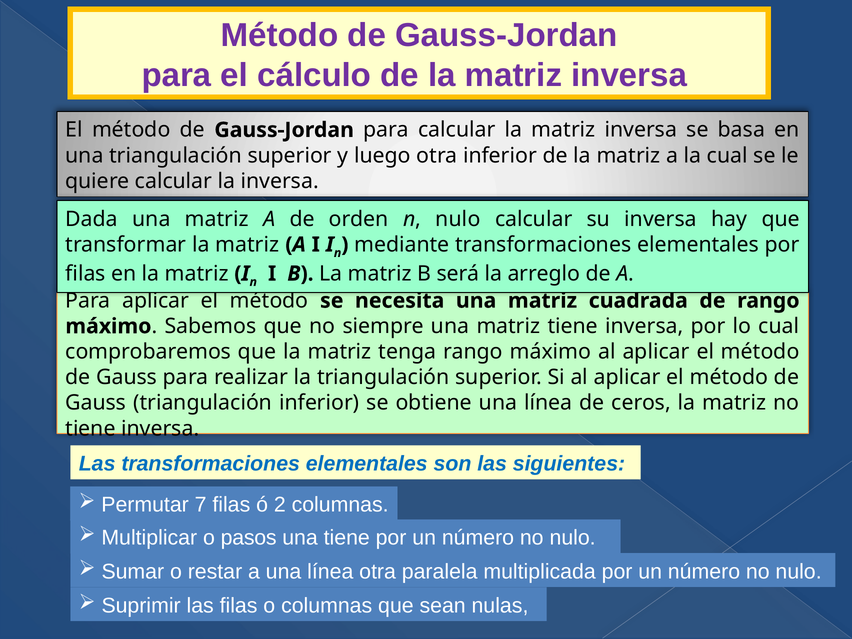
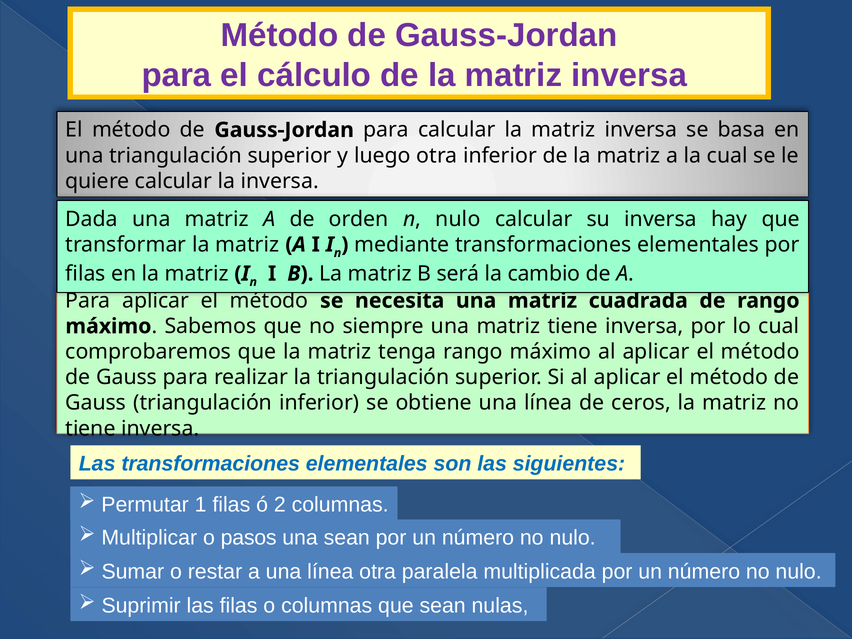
arreglo: arreglo -> cambio
7: 7 -> 1
una tiene: tiene -> sean
